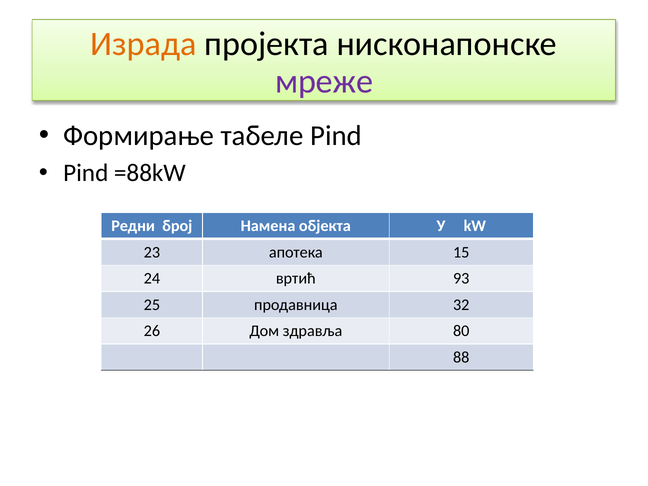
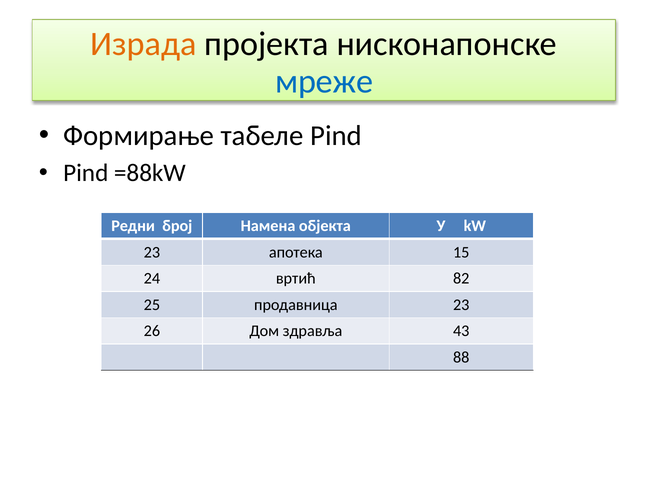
мреже colour: purple -> blue
93: 93 -> 82
продавница 32: 32 -> 23
80: 80 -> 43
